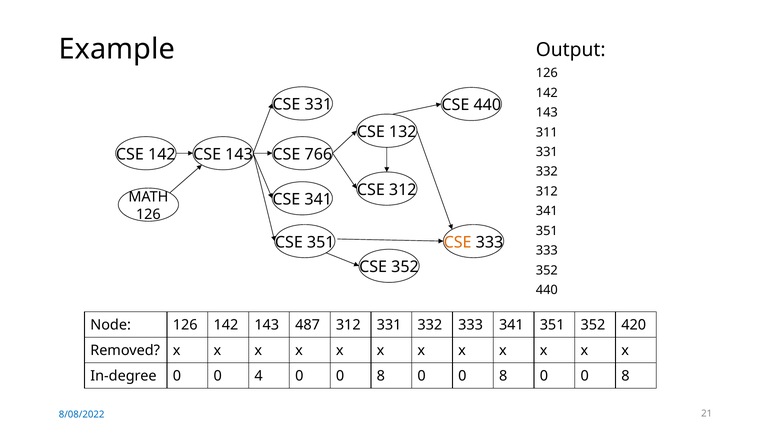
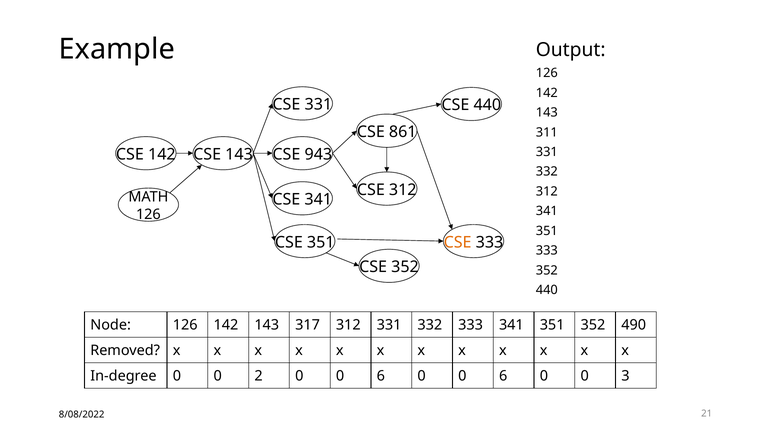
132: 132 -> 861
766: 766 -> 943
487: 487 -> 317
420: 420 -> 490
4: 4 -> 2
8 at (381, 376): 8 -> 6
8 at (503, 376): 8 -> 6
8 at (625, 376): 8 -> 3
8/08/2022 colour: blue -> black
